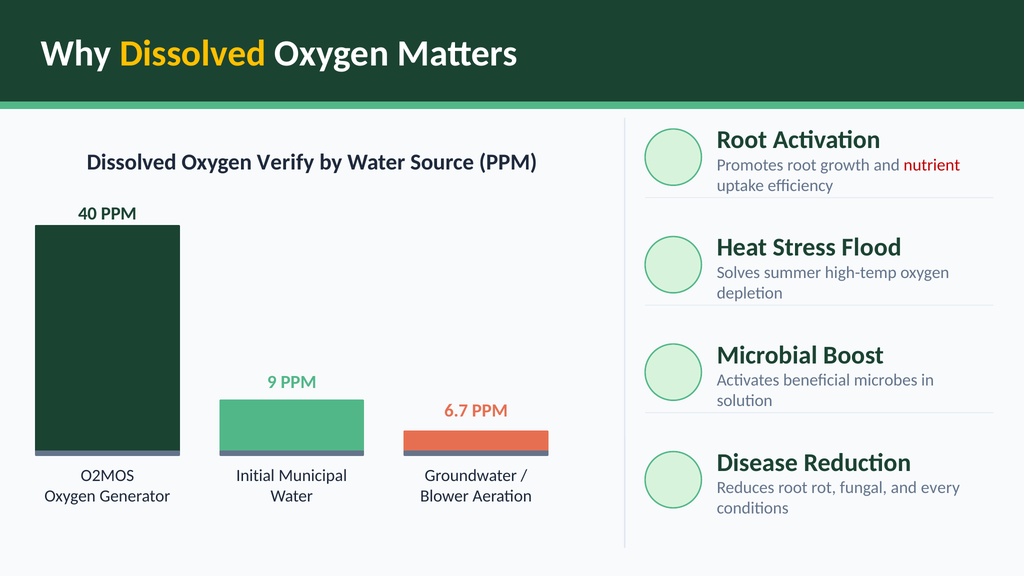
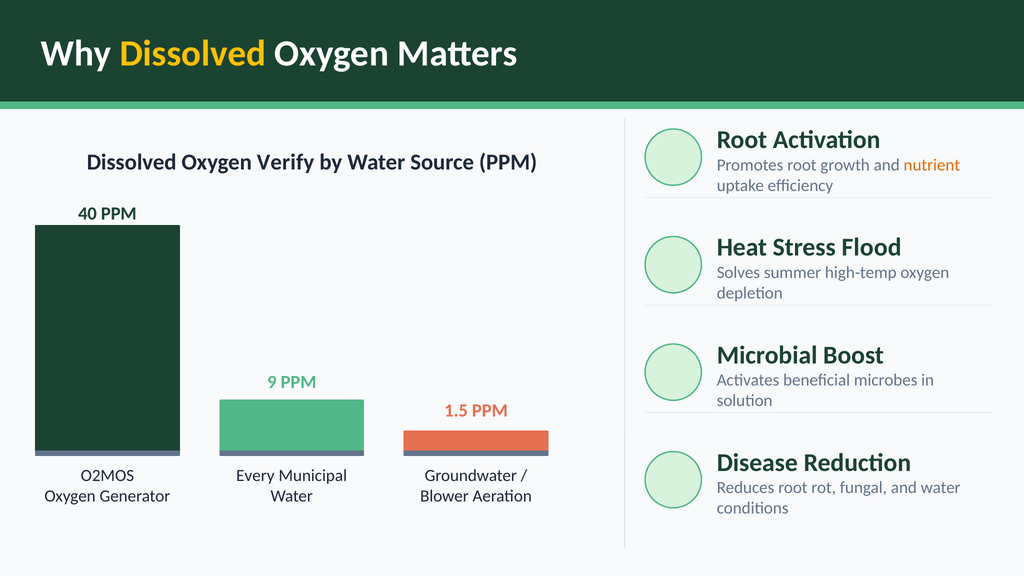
nutrient colour: red -> orange
6.7: 6.7 -> 1.5
Initial: Initial -> Every
and every: every -> water
